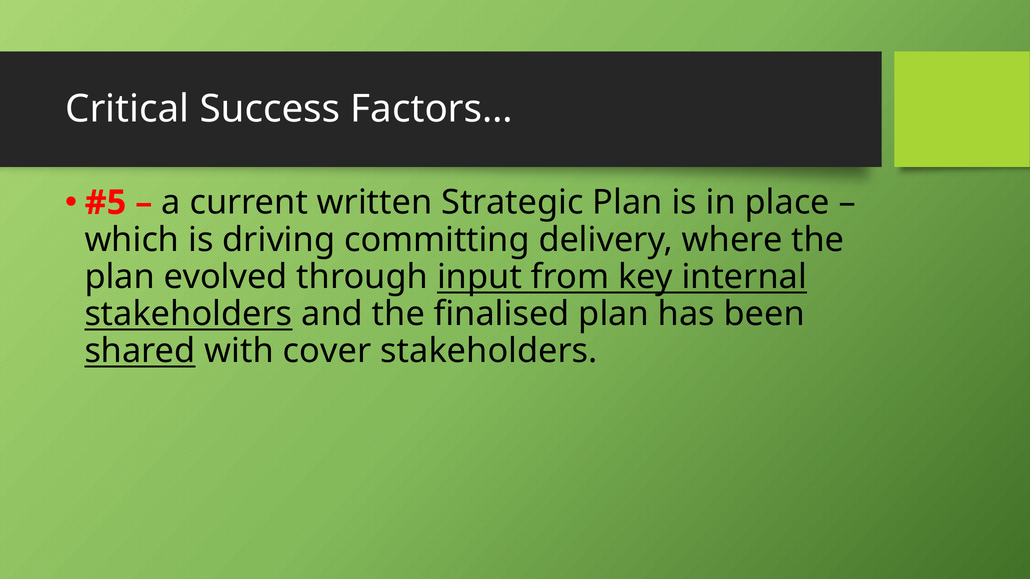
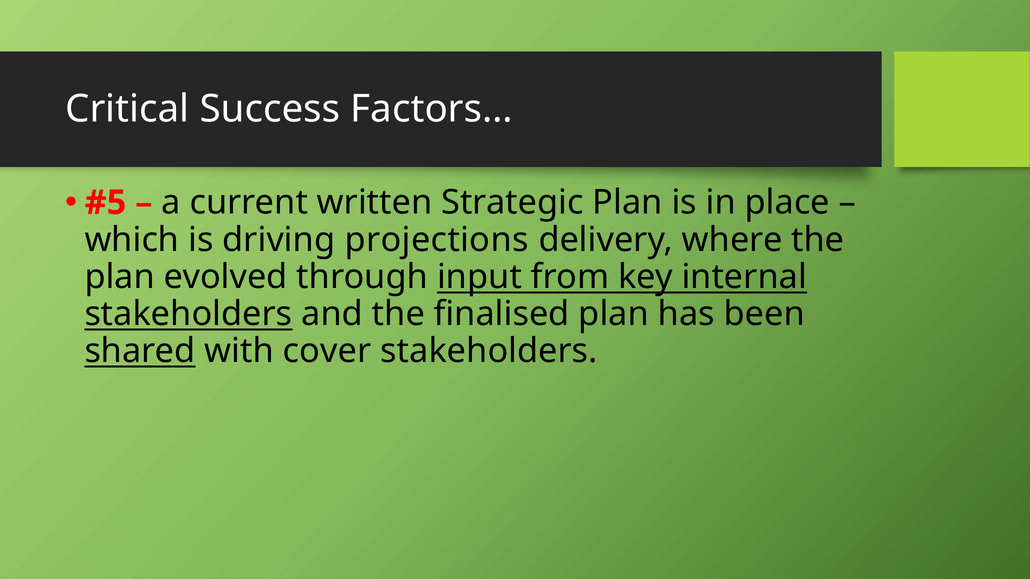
committing: committing -> projections
